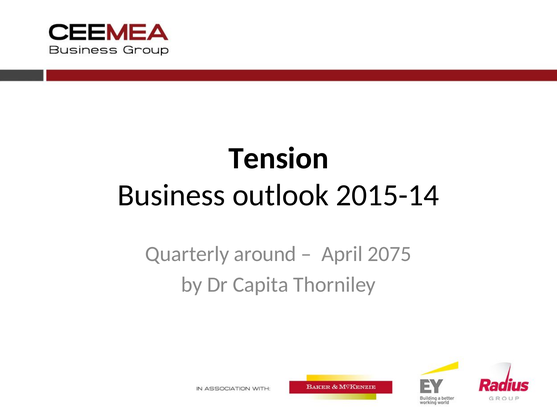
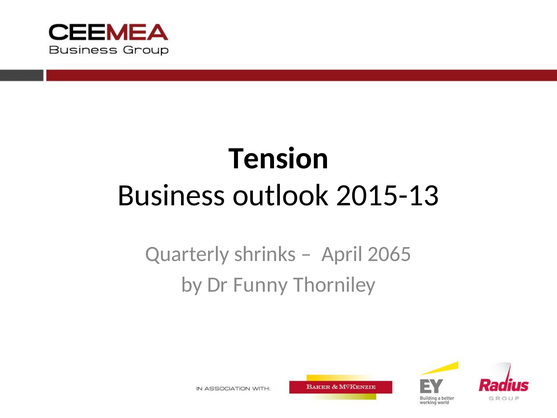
2015-14: 2015-14 -> 2015-13
around: around -> shrinks
2075: 2075 -> 2065
Capita: Capita -> Funny
